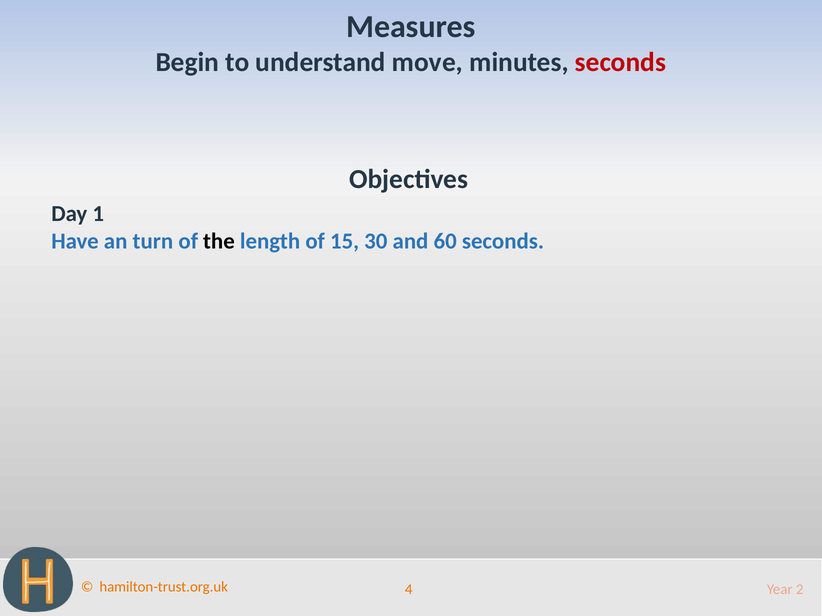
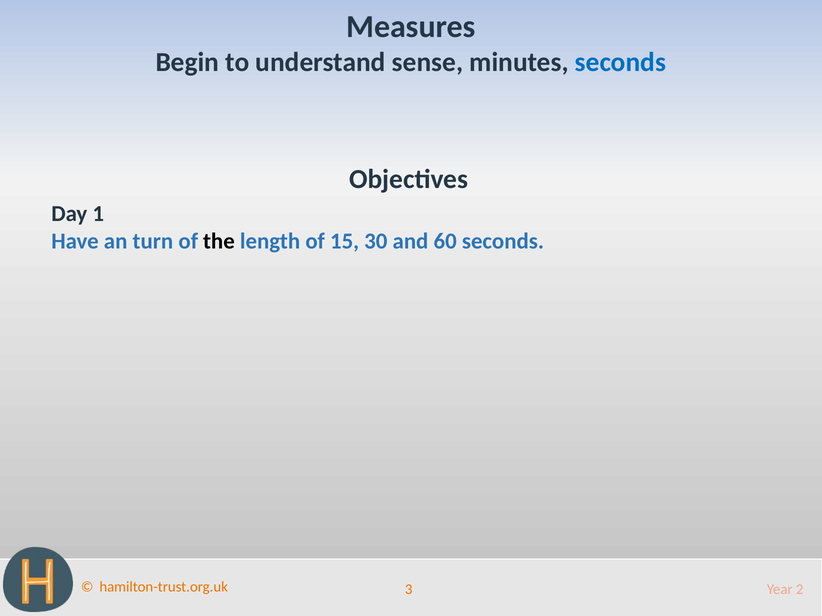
move: move -> sense
seconds at (620, 62) colour: red -> blue
4: 4 -> 3
